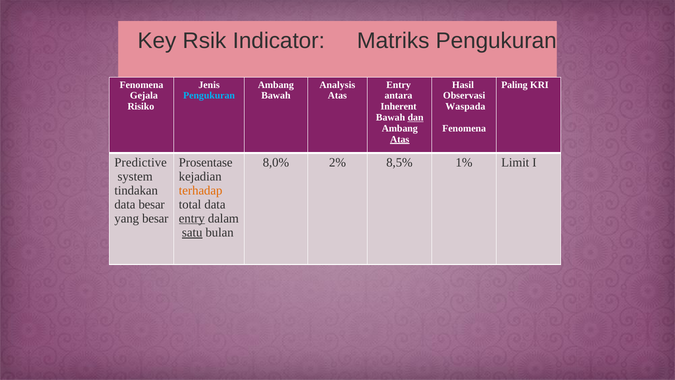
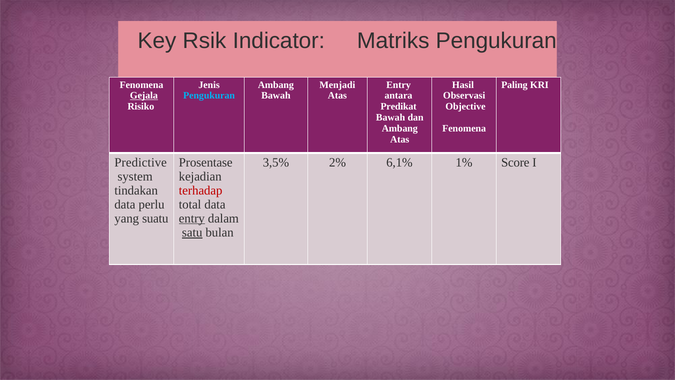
Analysis: Analysis -> Menjadi
Gejala underline: none -> present
Inherent: Inherent -> Predikat
Waspada: Waspada -> Objective
dan underline: present -> none
Atas at (400, 139) underline: present -> none
8,0%: 8,0% -> 3,5%
8,5%: 8,5% -> 6,1%
Limit: Limit -> Score
terhadap colour: orange -> red
data besar: besar -> perlu
yang besar: besar -> suatu
